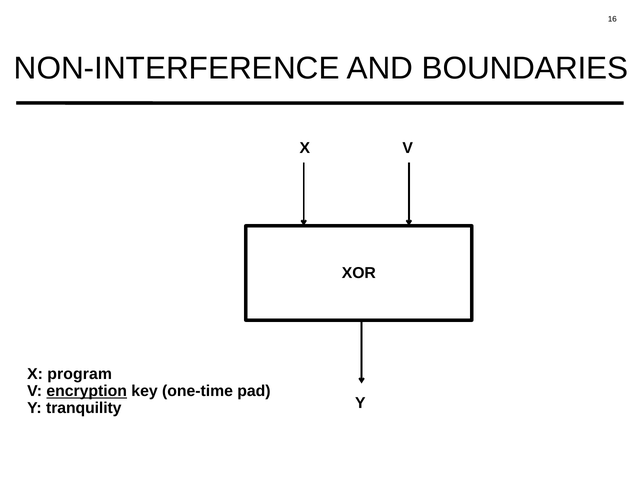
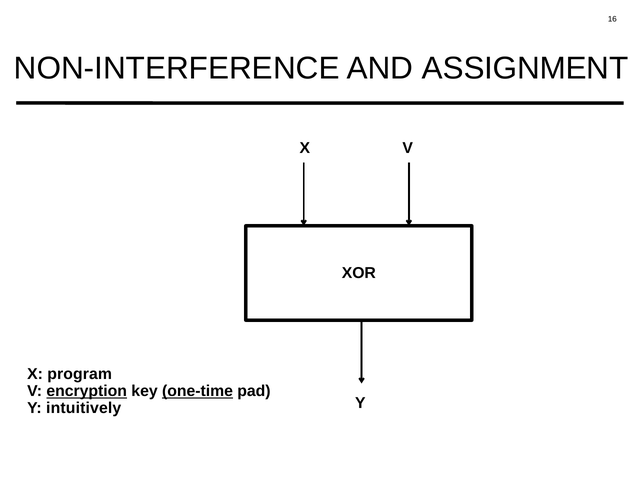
BOUNDARIES: BOUNDARIES -> ASSIGNMENT
one-time underline: none -> present
tranquility: tranquility -> intuitively
